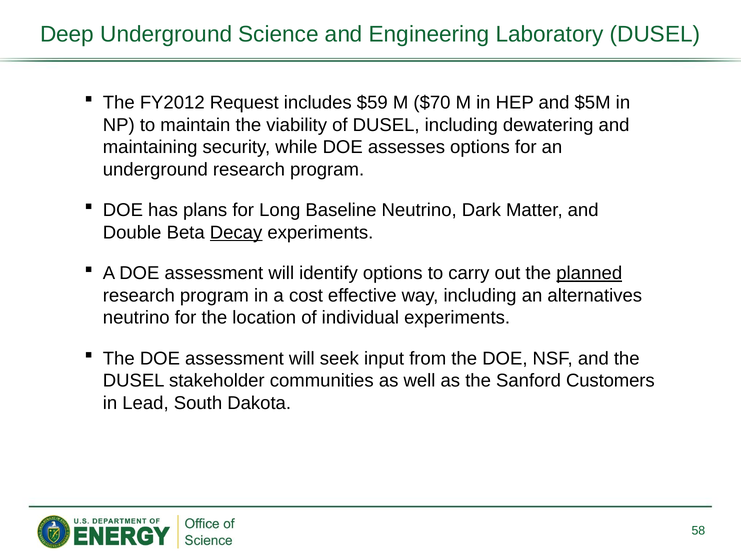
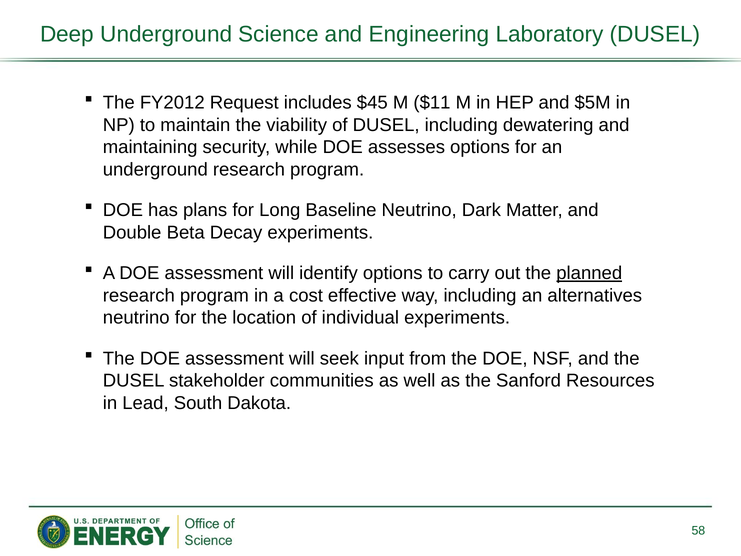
$59: $59 -> $45
$70: $70 -> $11
Decay underline: present -> none
Customers: Customers -> Resources
